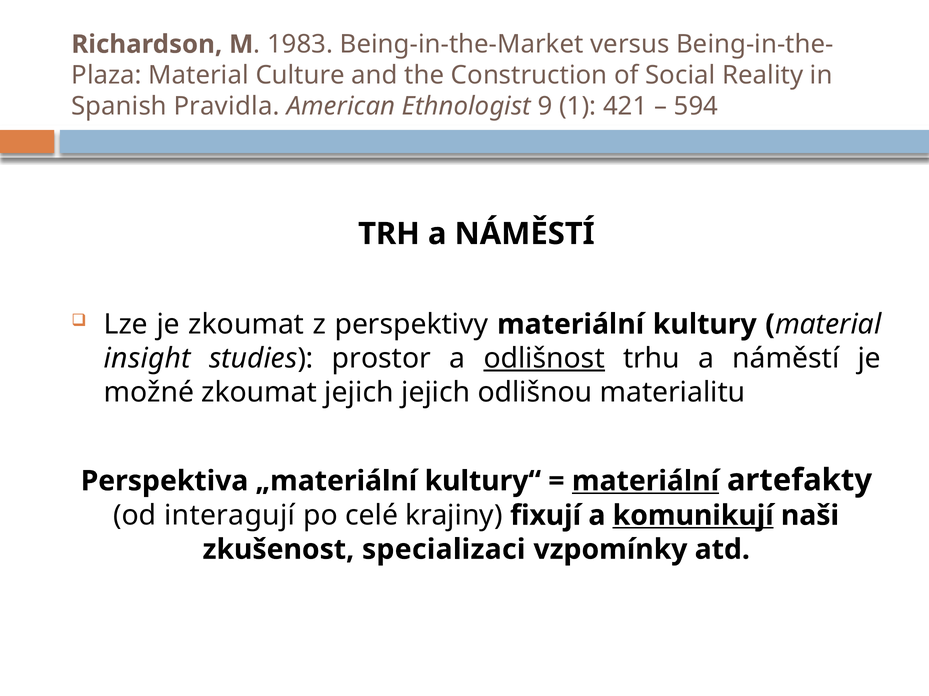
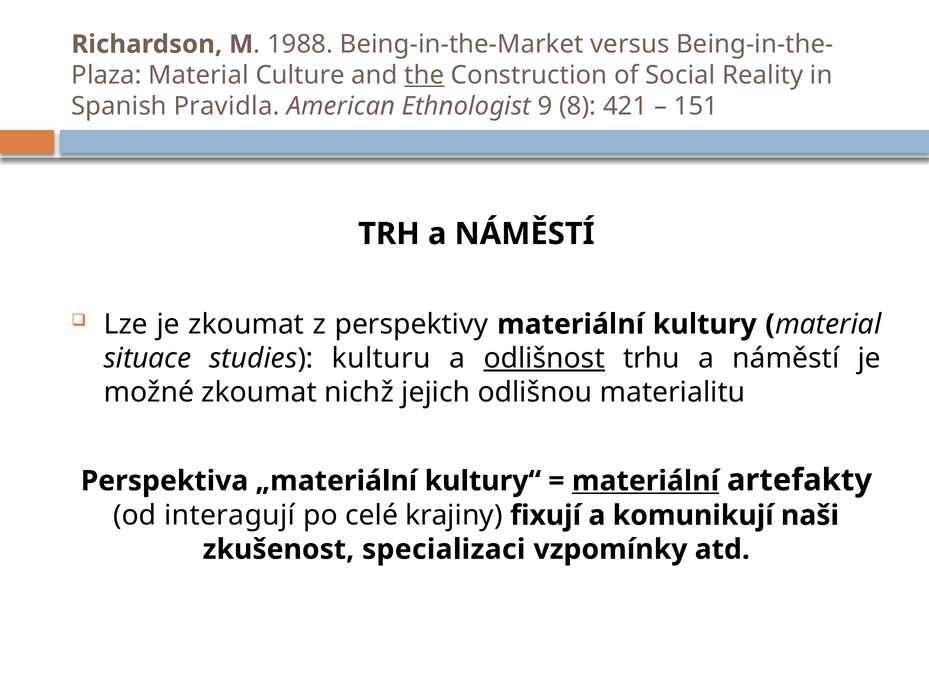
1983: 1983 -> 1988
the underline: none -> present
1: 1 -> 8
594: 594 -> 151
insight: insight -> situace
prostor: prostor -> kulturu
zkoumat jejich: jejich -> nichž
komunikují underline: present -> none
